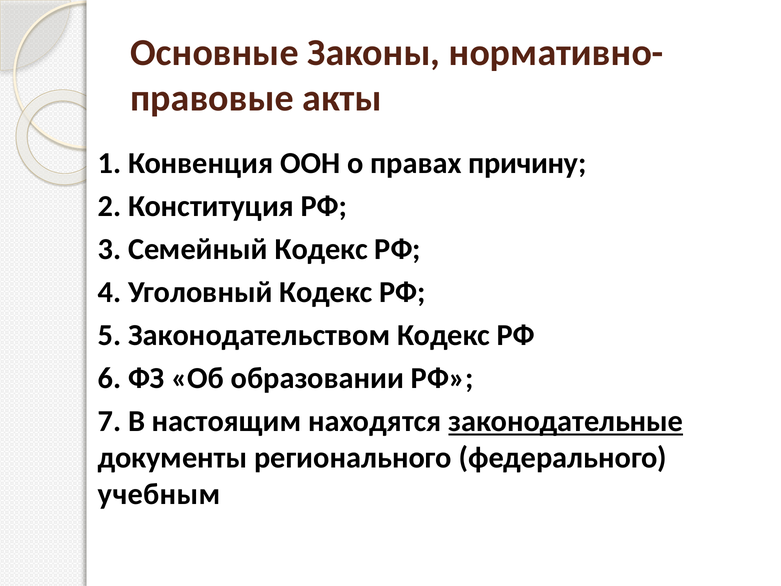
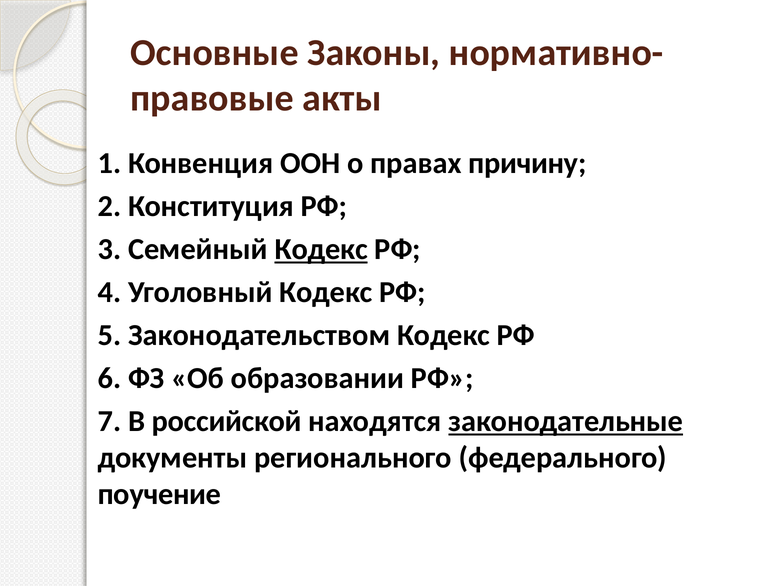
Кодекс at (321, 249) underline: none -> present
настоящим: настоящим -> российской
учебным: учебным -> поучение
